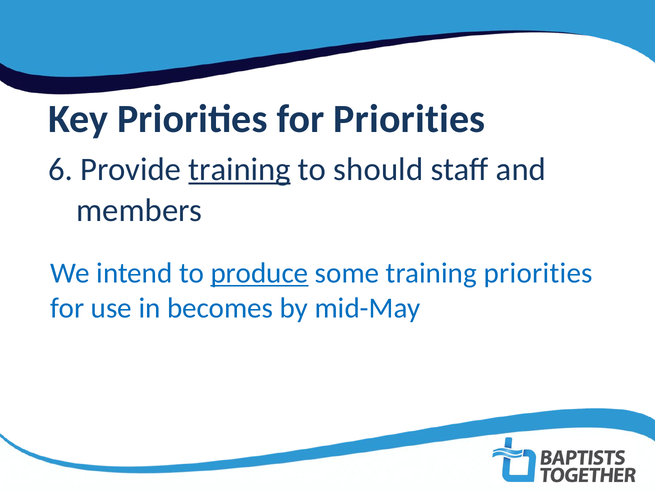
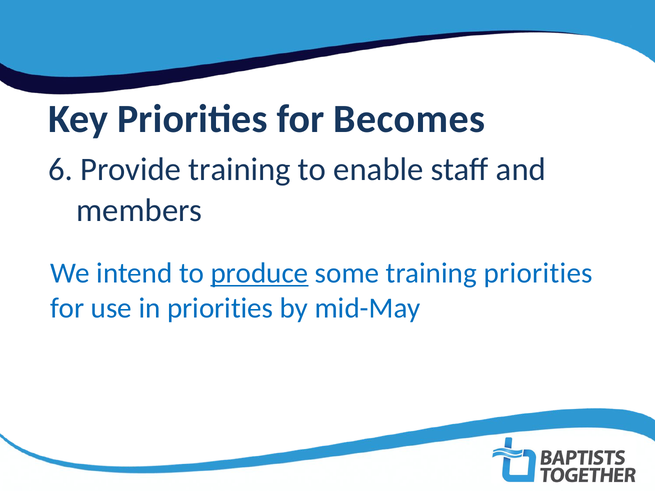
for Priorities: Priorities -> Becomes
training at (240, 170) underline: present -> none
should: should -> enable
in becomes: becomes -> priorities
